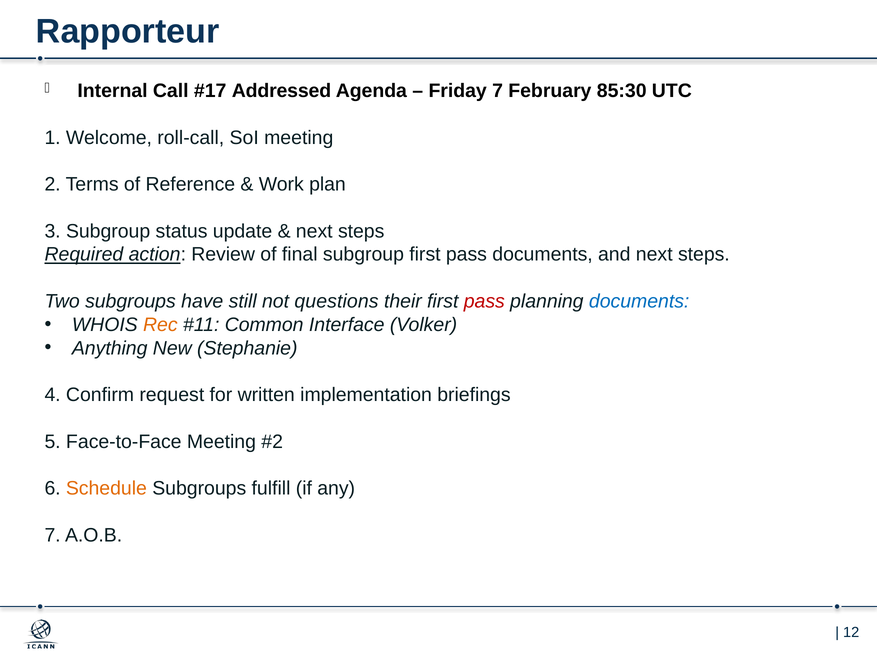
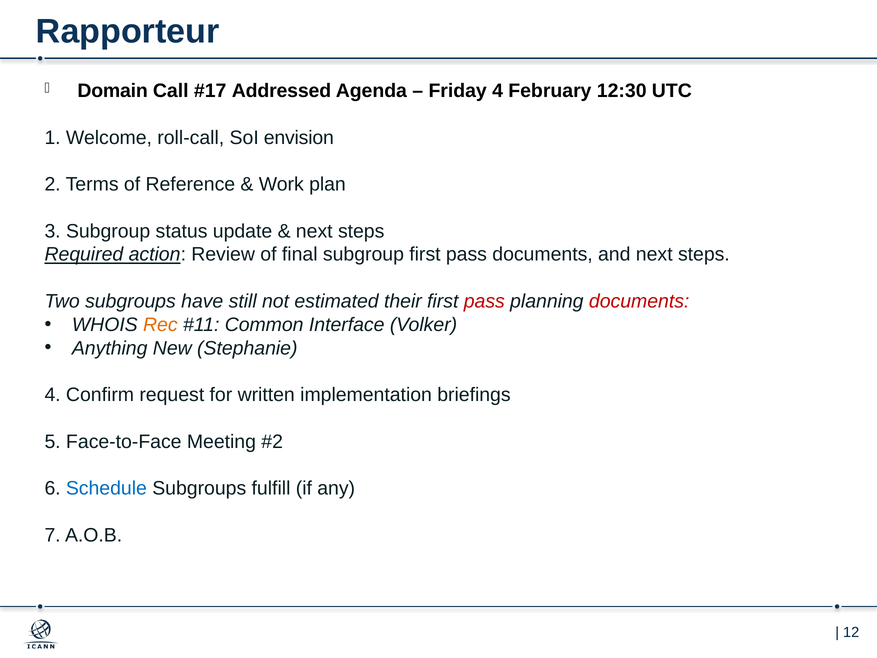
Internal: Internal -> Domain
Friday 7: 7 -> 4
85:30: 85:30 -> 12:30
SoI meeting: meeting -> envision
questions: questions -> estimated
documents at (639, 301) colour: blue -> red
Schedule colour: orange -> blue
